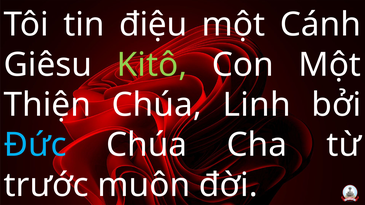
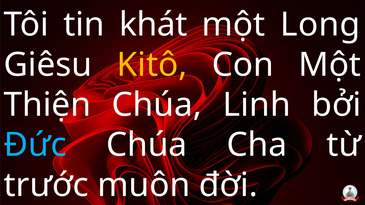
điệu: điệu -> khát
Cánh: Cánh -> Long
Kitô colour: light green -> yellow
